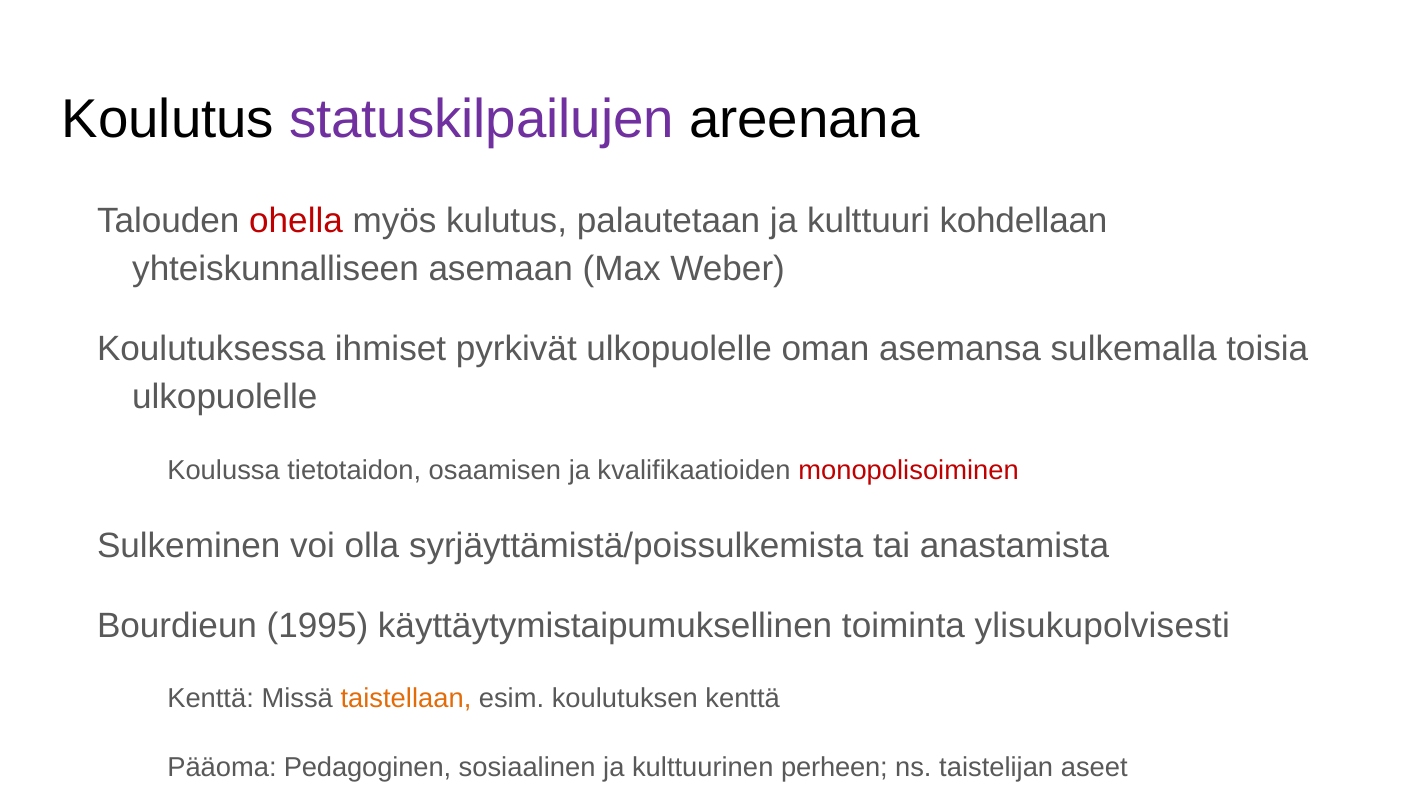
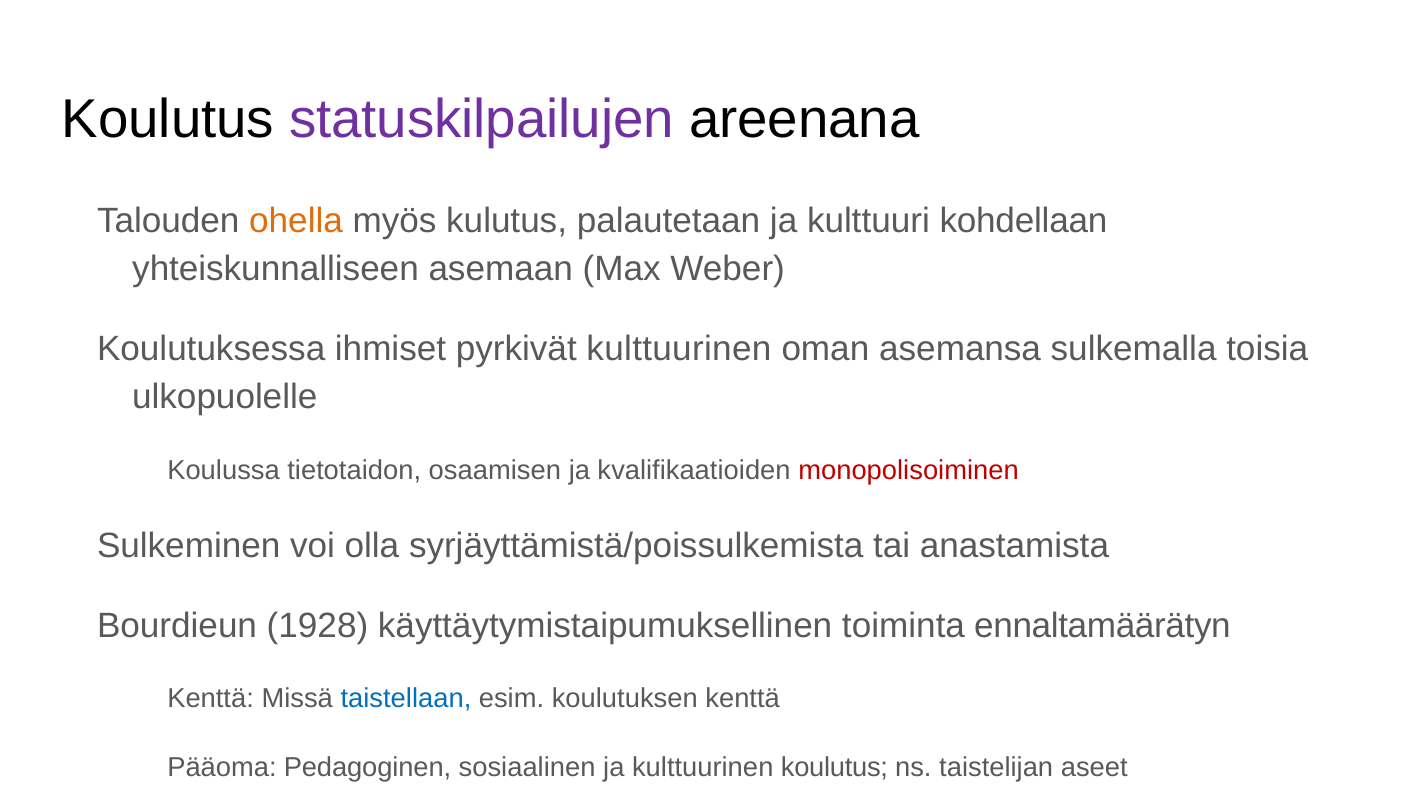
ohella colour: red -> orange
pyrkivät ulkopuolelle: ulkopuolelle -> kulttuurinen
1995: 1995 -> 1928
ylisukupolvisesti: ylisukupolvisesti -> ennaltamäärätyn
taistellaan colour: orange -> blue
kulttuurinen perheen: perheen -> koulutus
